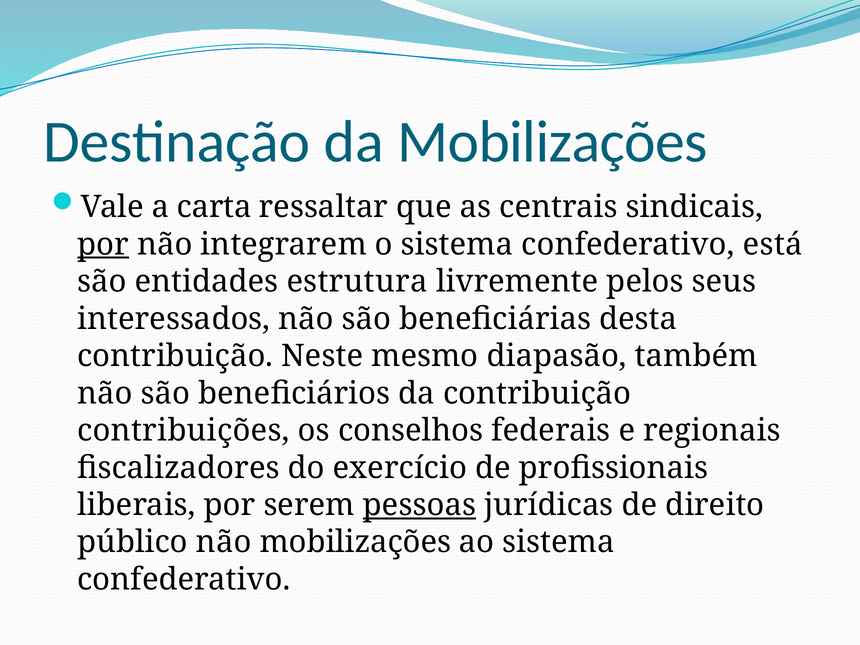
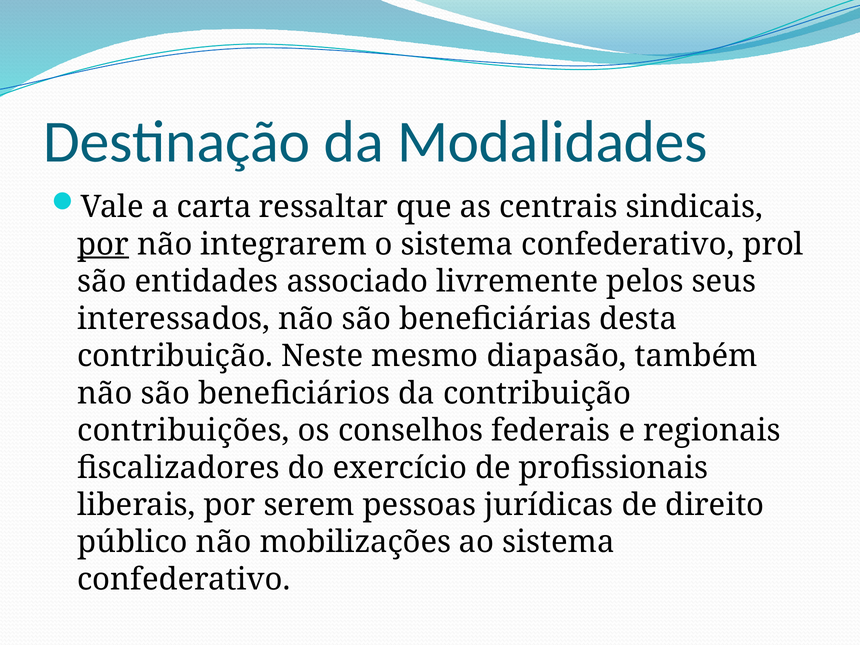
da Mobilizações: Mobilizações -> Modalidades
está: está -> prol
estrutura: estrutura -> associado
pessoas underline: present -> none
